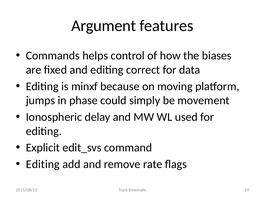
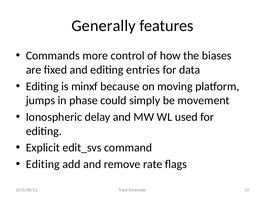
Argument: Argument -> Generally
helps: helps -> more
correct: correct -> entries
